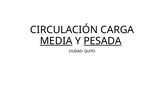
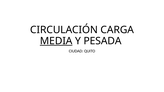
PESADA underline: present -> none
